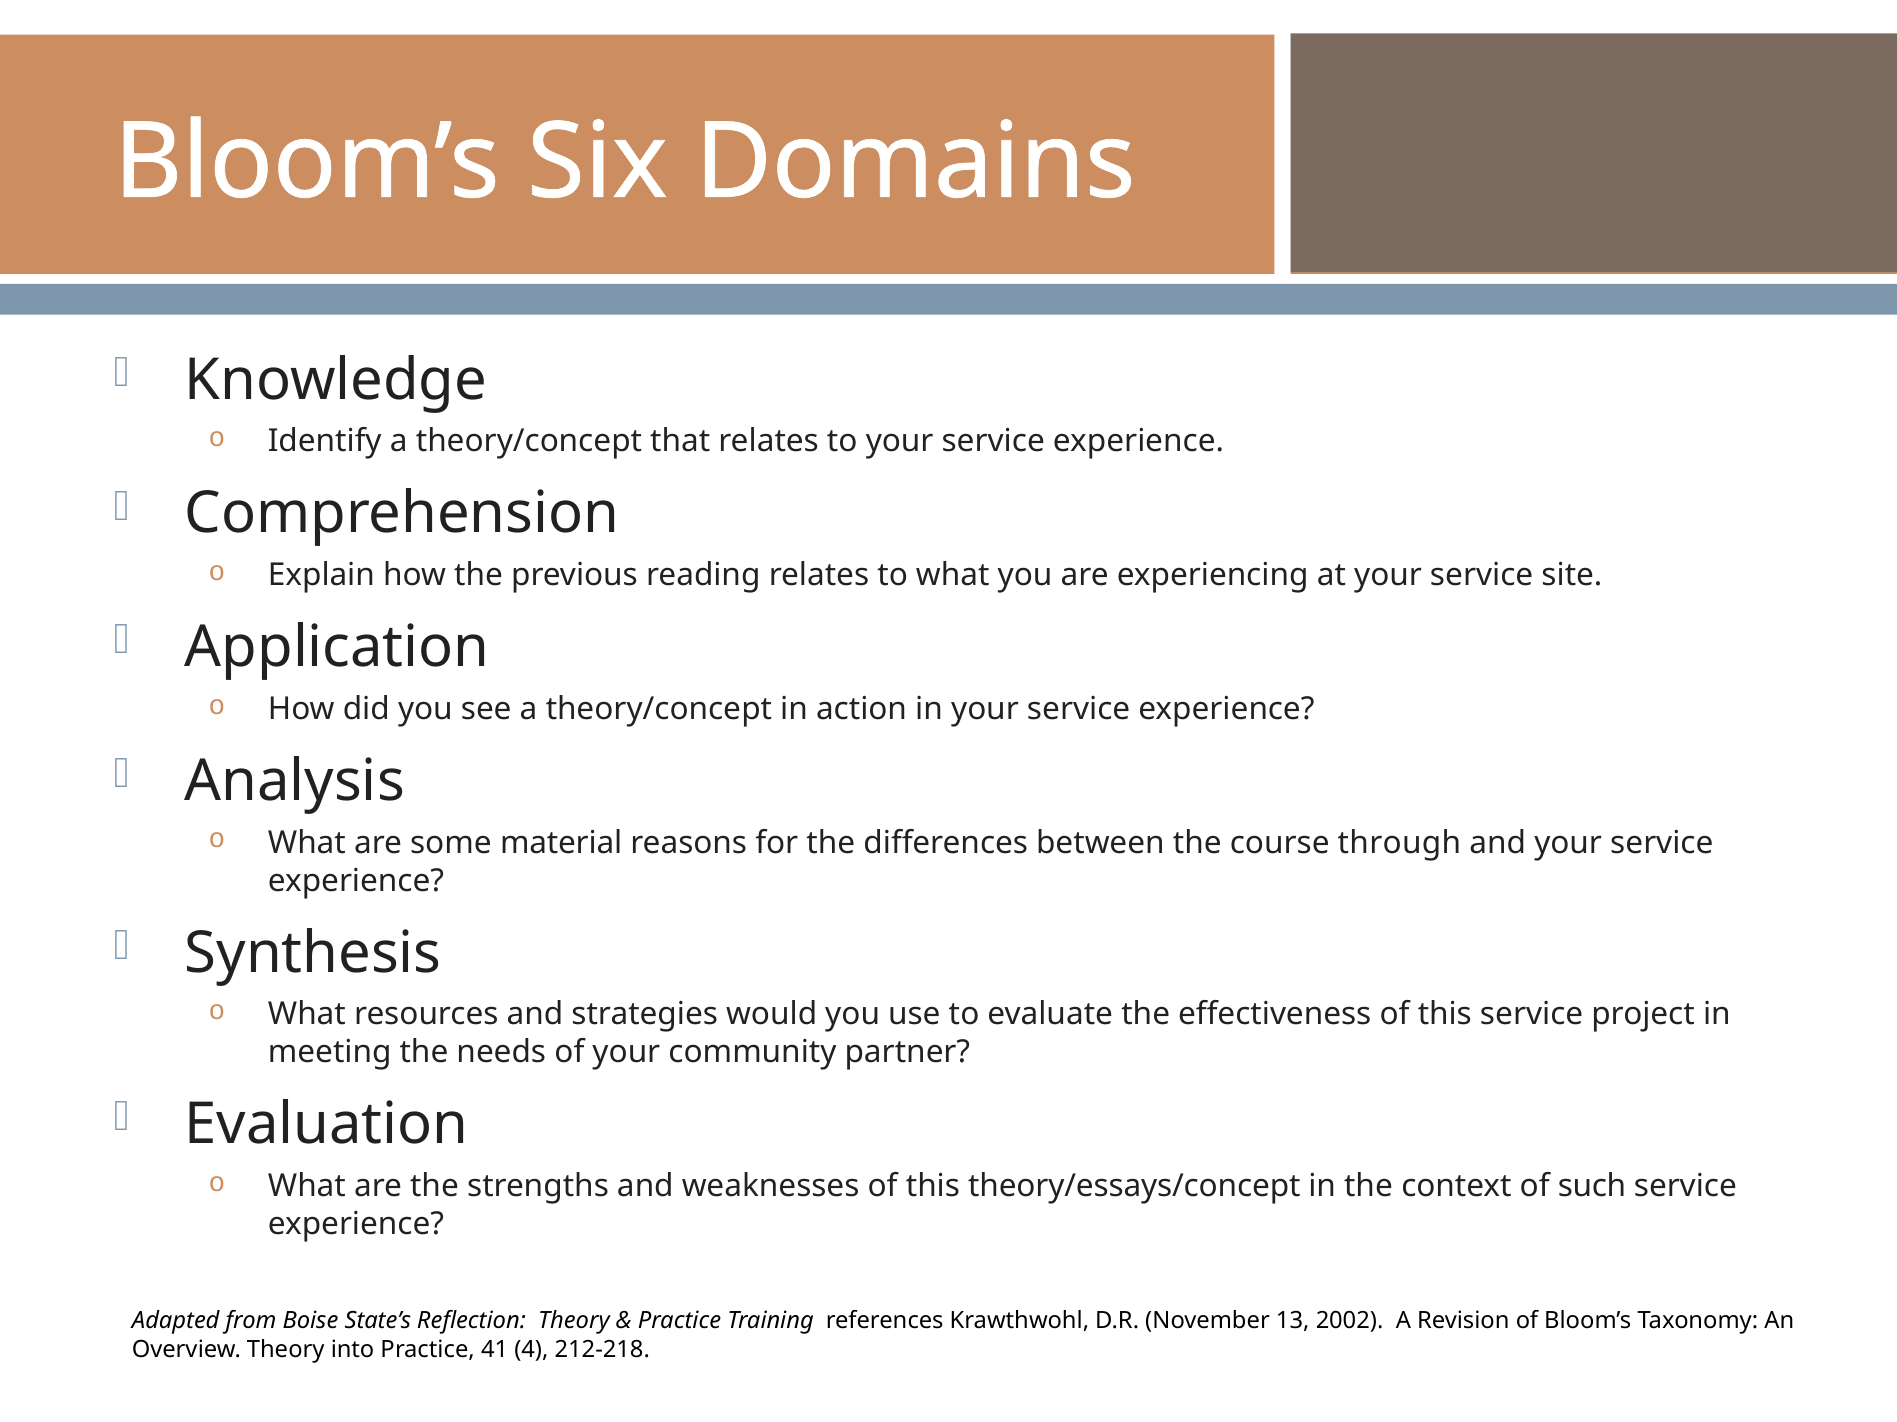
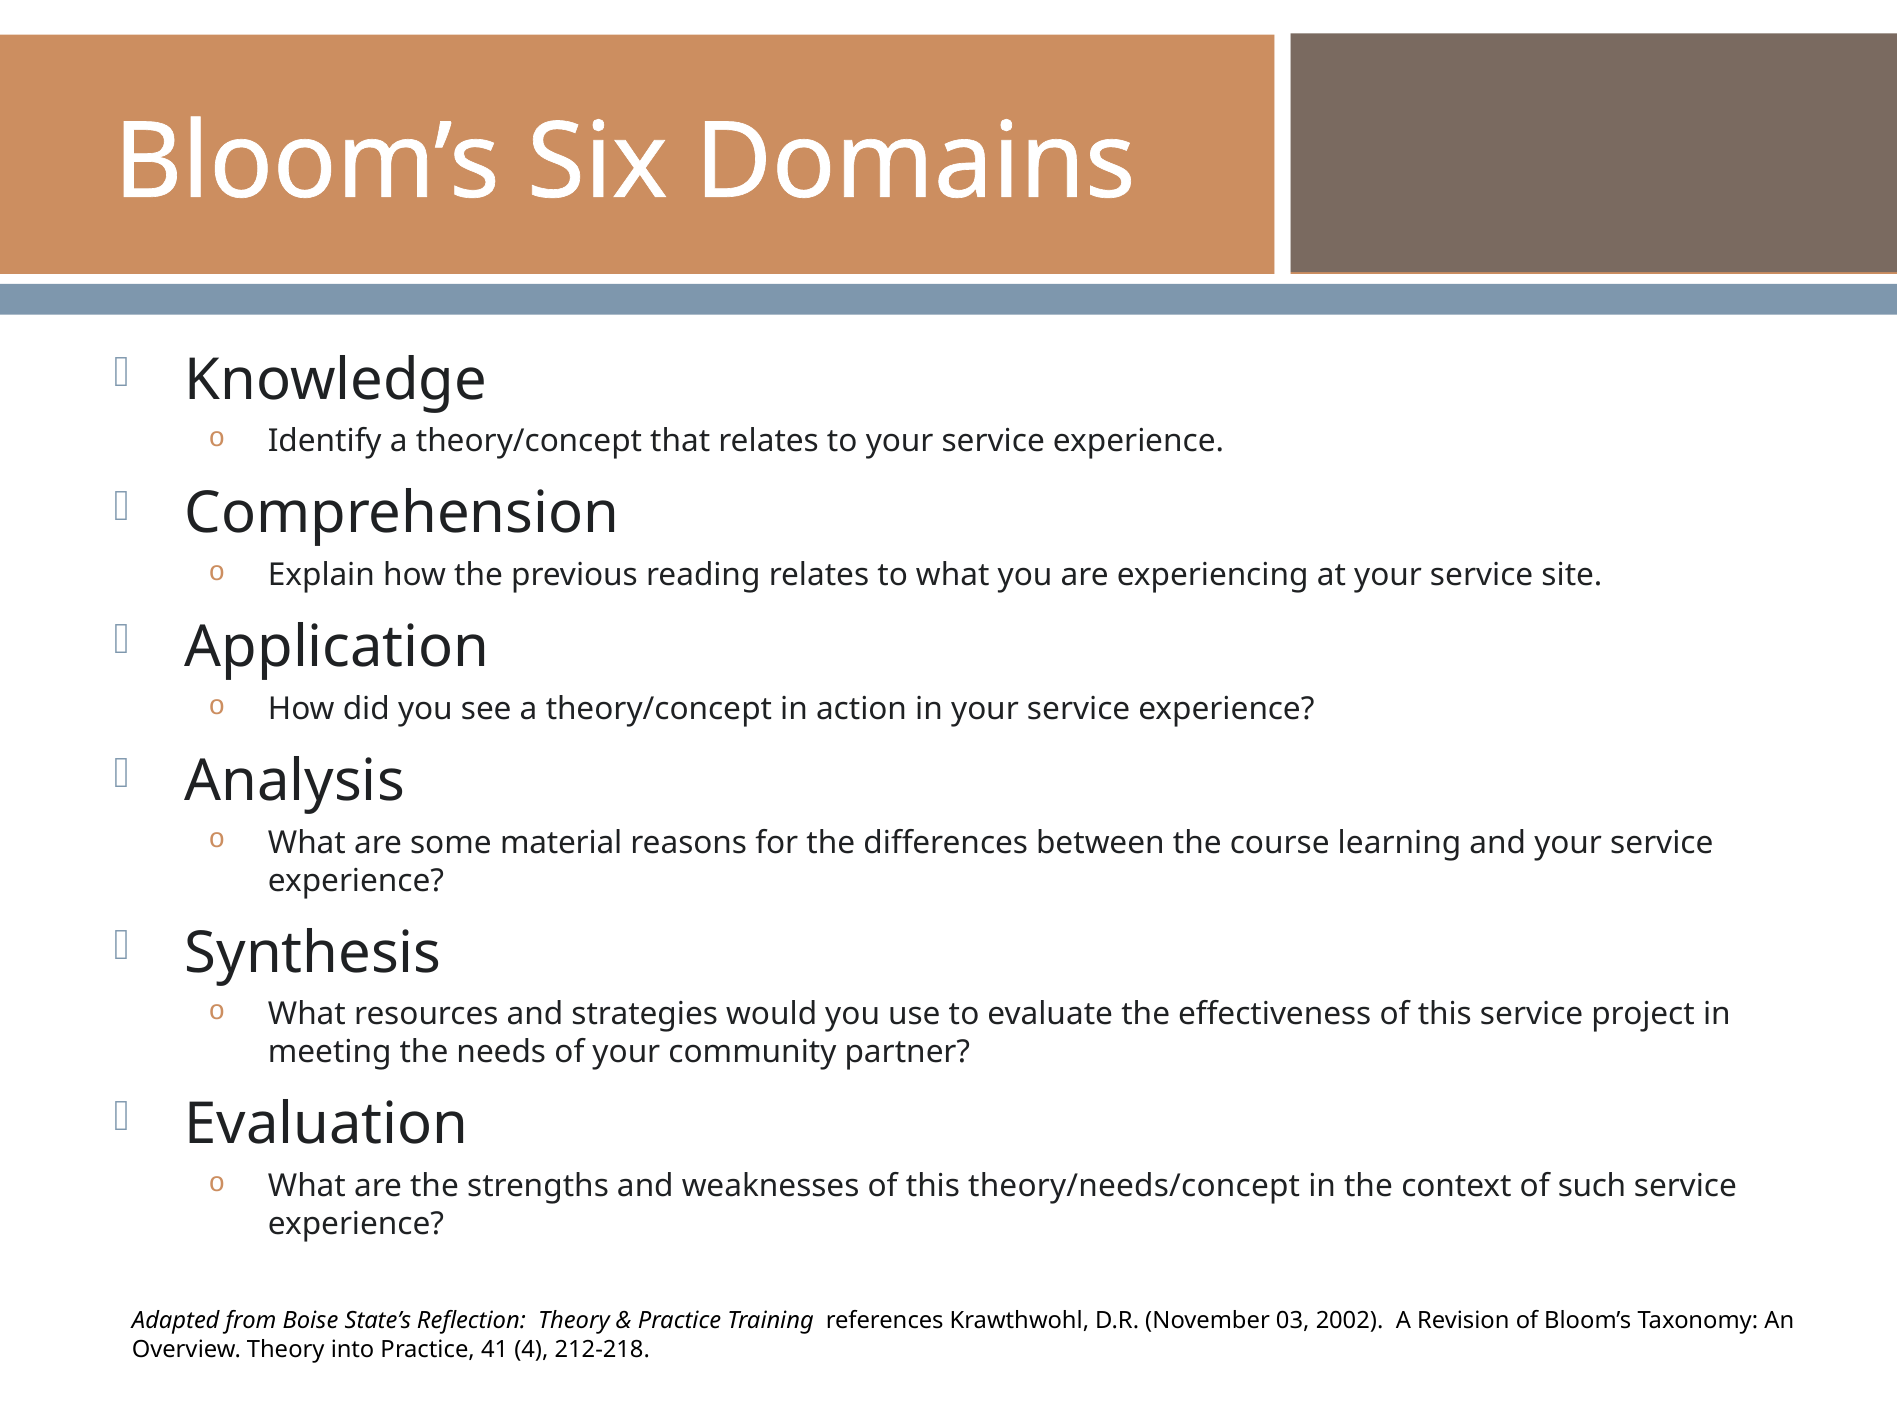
through: through -> learning
theory/essays/concept: theory/essays/concept -> theory/needs/concept
13: 13 -> 03
